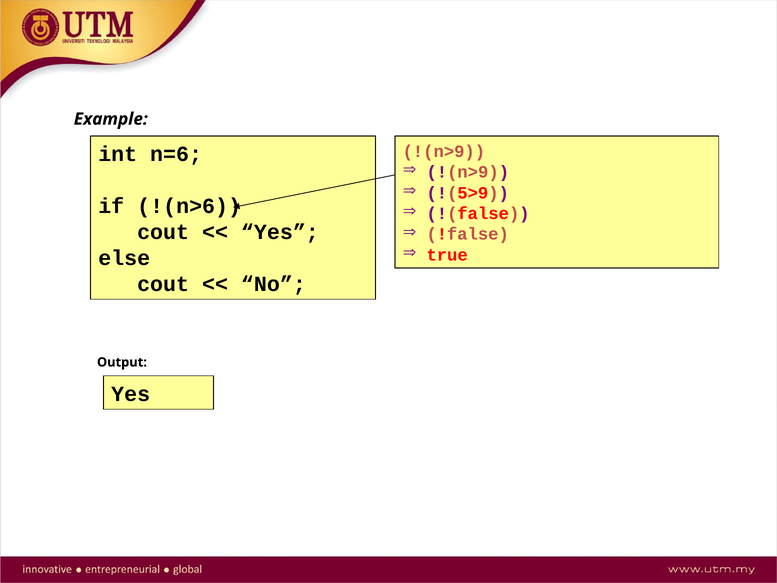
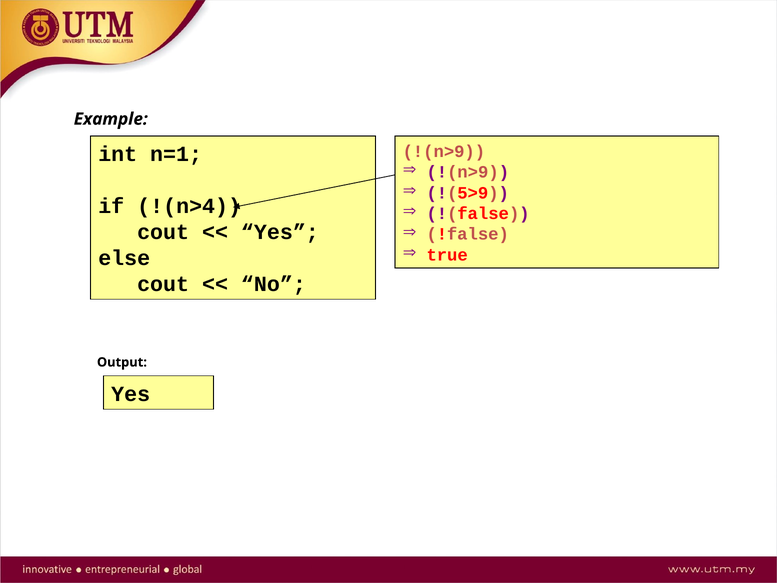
n=6: n=6 -> n=1
!(n>6: !(n>6 -> !(n>4
